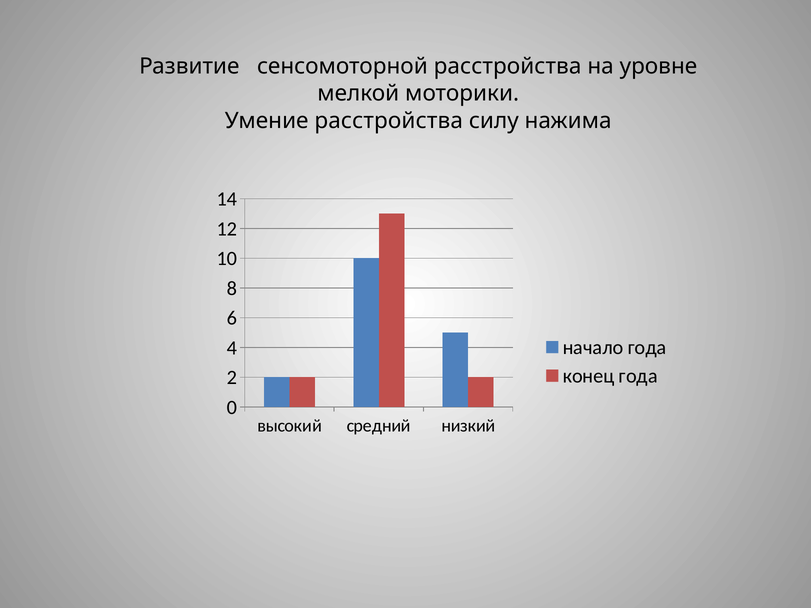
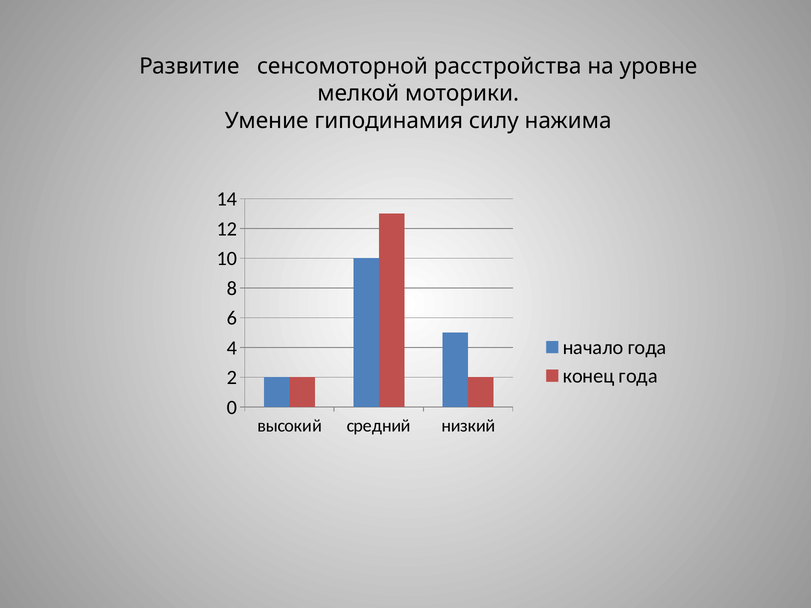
Умение расстройства: расстройства -> гиподинамия
